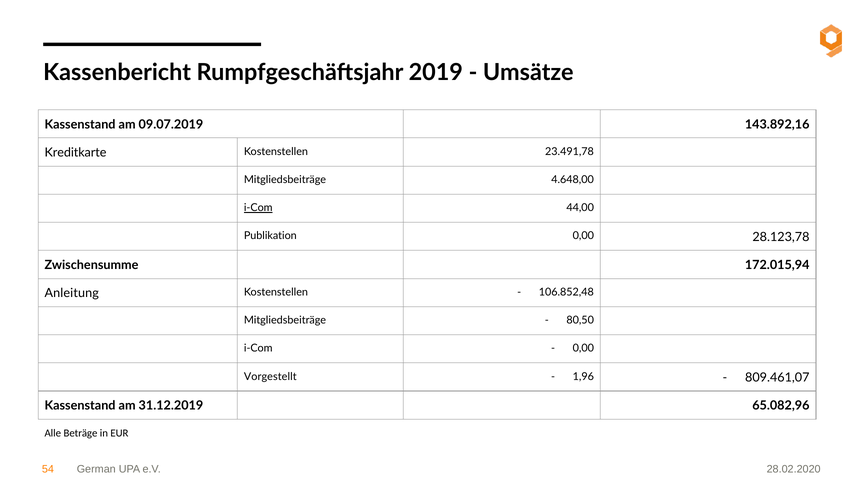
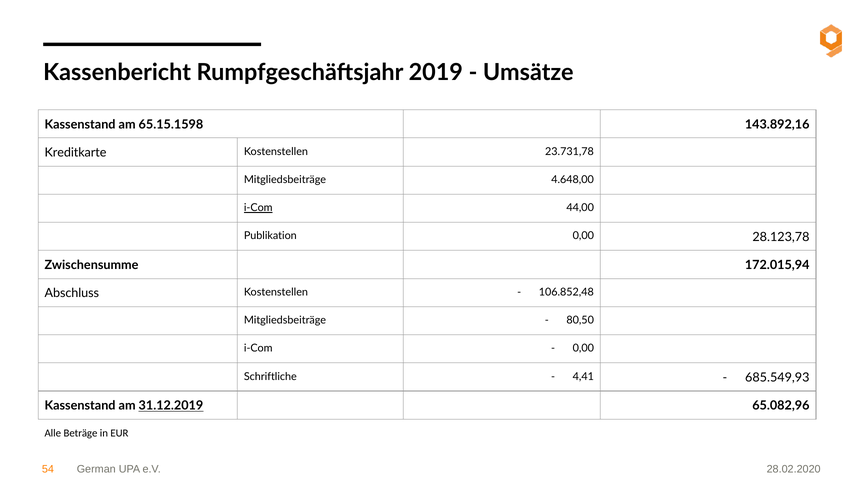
09.07.2019: 09.07.2019 -> 65.15.1598
23.491,78: 23.491,78 -> 23.731,78
Anleitung: Anleitung -> Abschluss
Vorgestellt: Vorgestellt -> Schriftliche
1,96: 1,96 -> 4,41
809.461,07: 809.461,07 -> 685.549,93
31.12.2019 underline: none -> present
